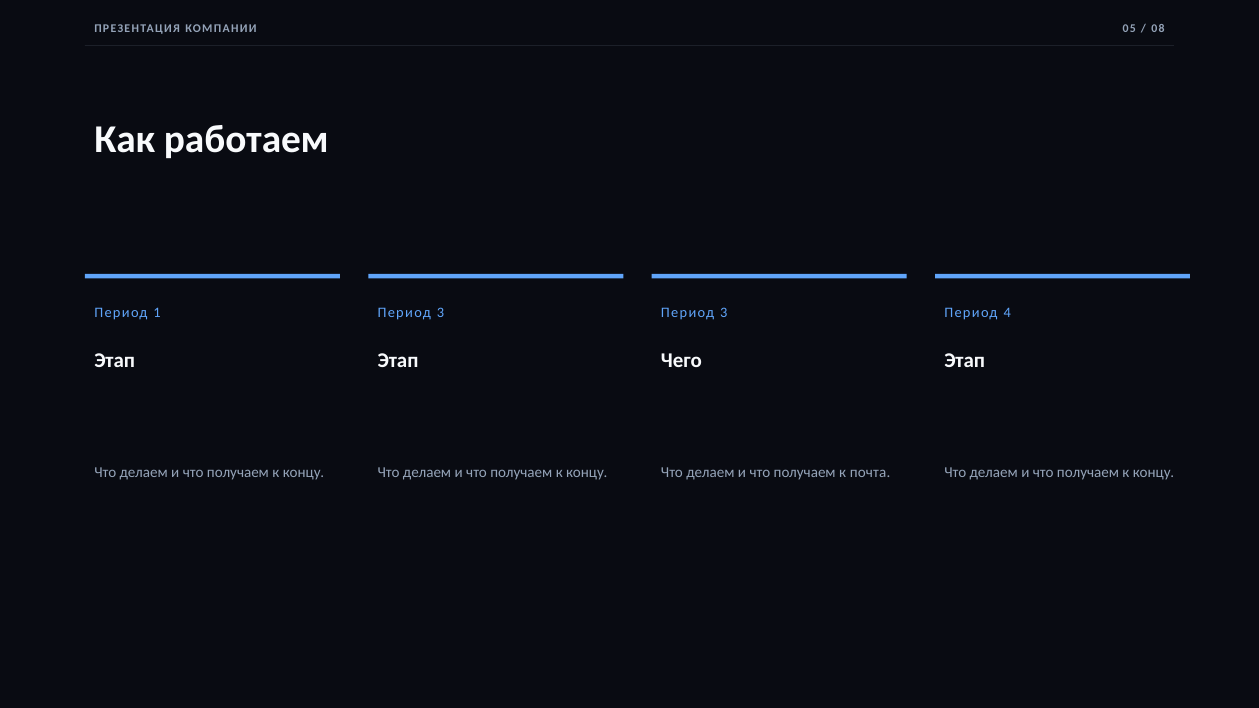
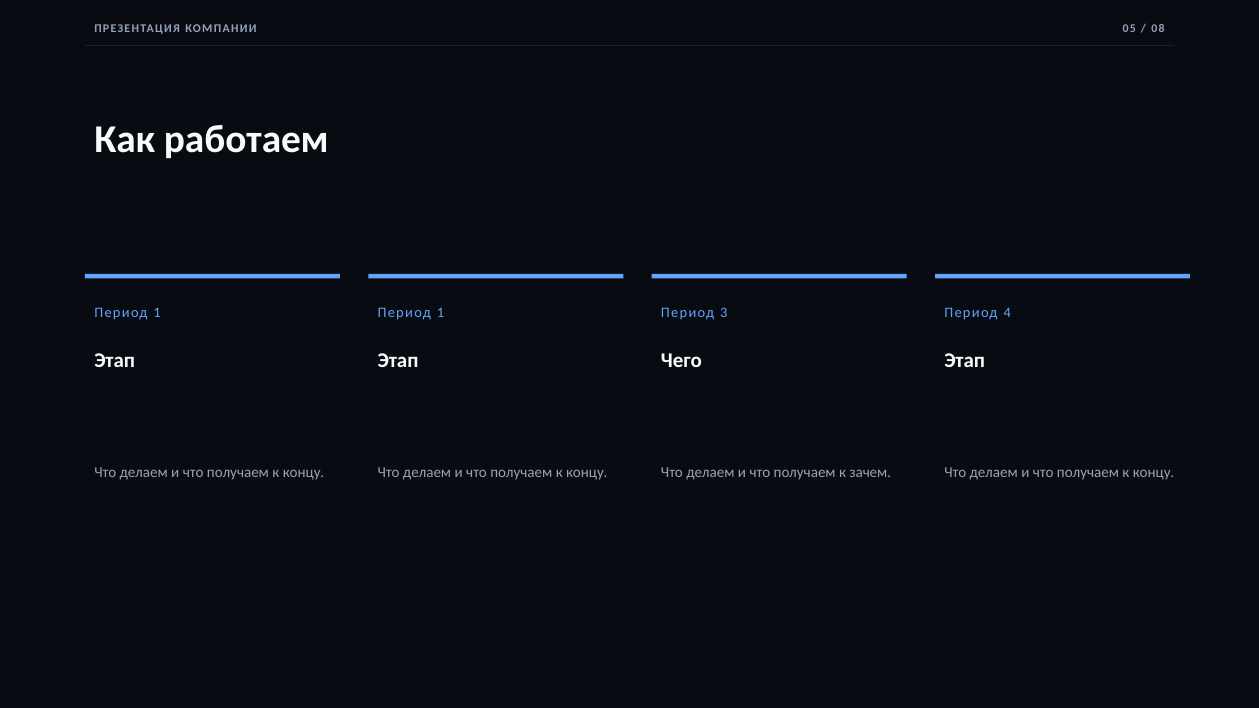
3 at (440, 313): 3 -> 1
почта: почта -> зачем
